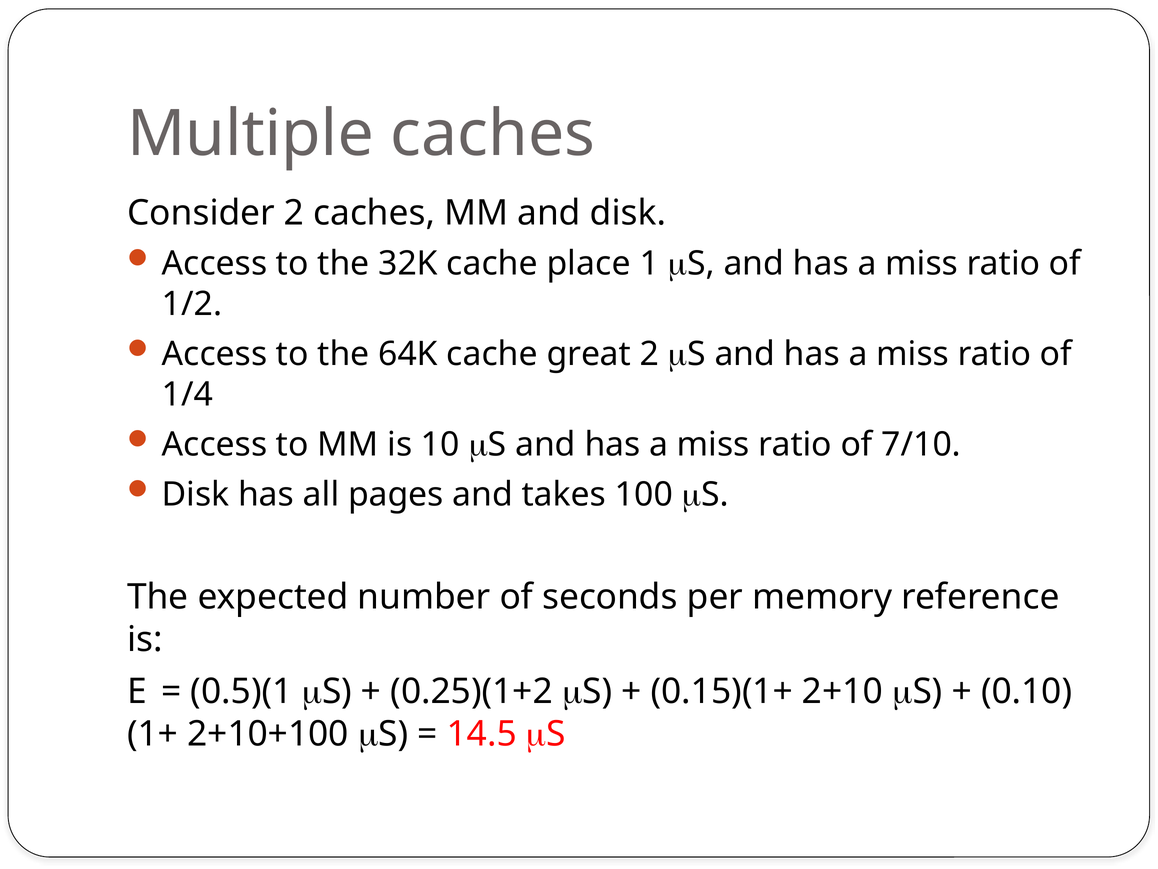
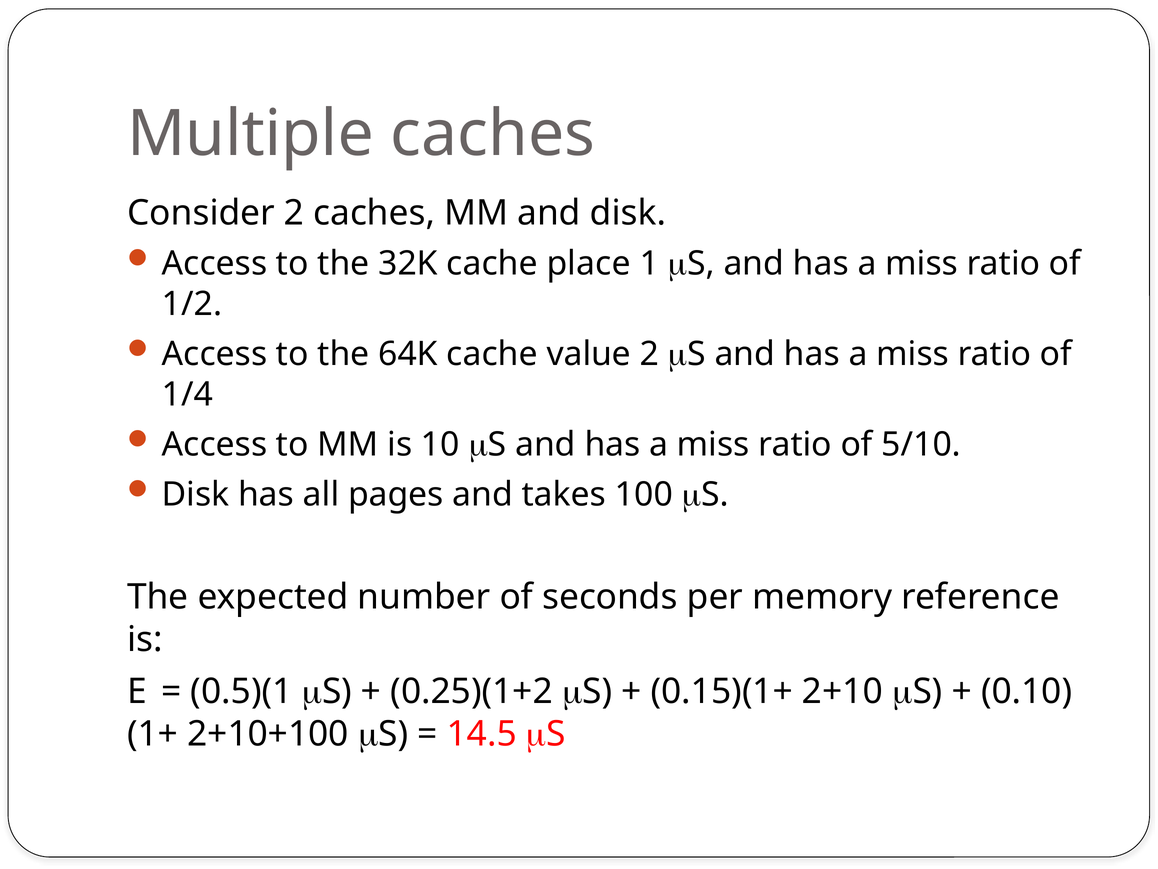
great: great -> value
7/10: 7/10 -> 5/10
